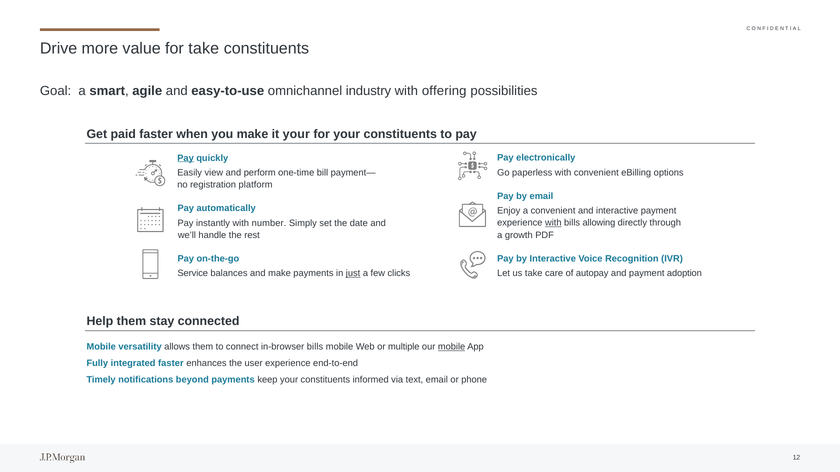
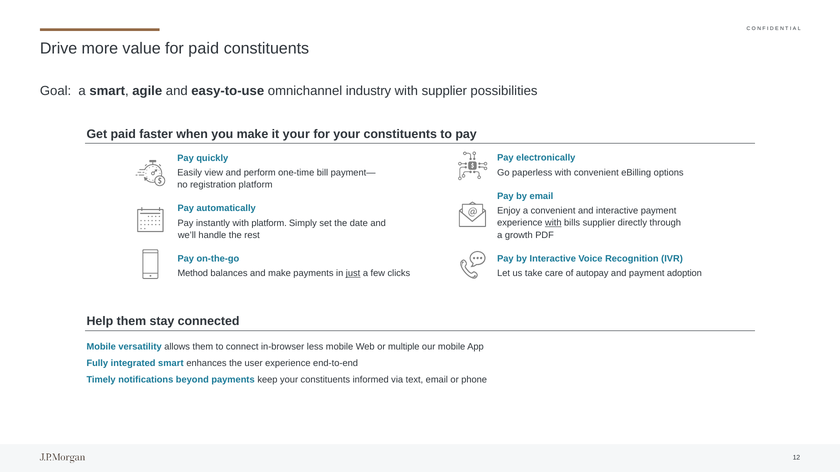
for take: take -> paid
with offering: offering -> supplier
Pay at (186, 158) underline: present -> none
bills allowing: allowing -> supplier
with number: number -> platform
Service: Service -> Method
in-browser bills: bills -> less
mobile at (452, 347) underline: present -> none
integrated faster: faster -> smart
